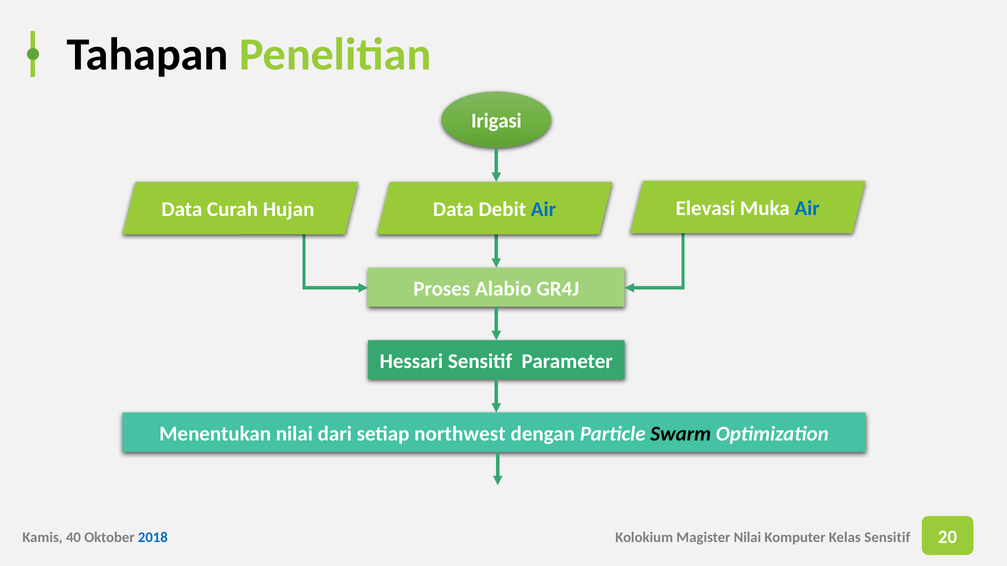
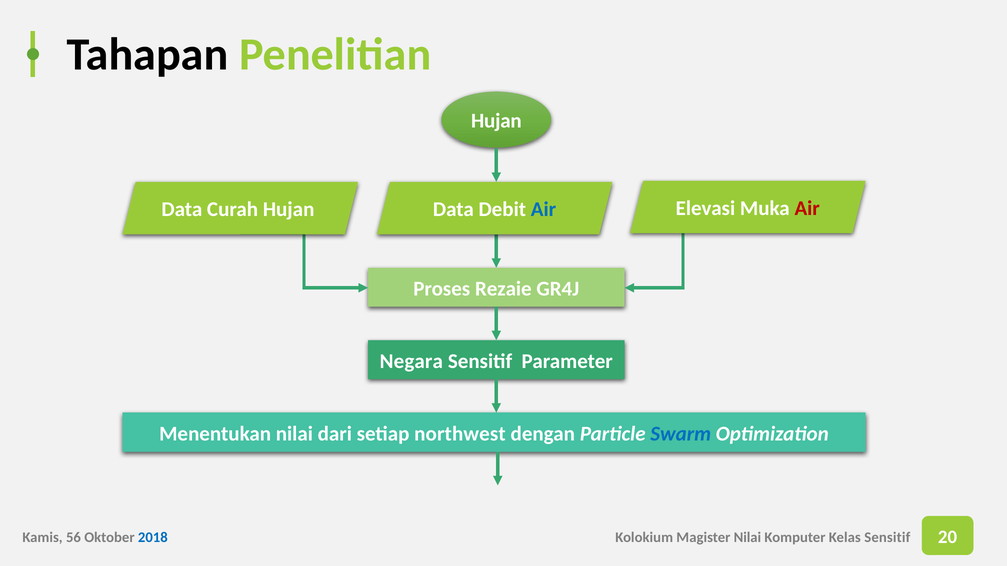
Irigasi at (496, 121): Irigasi -> Hujan
Air at (807, 209) colour: blue -> red
Alabio: Alabio -> Rezaie
Hessari: Hessari -> Negara
Swarm colour: black -> blue
40: 40 -> 56
